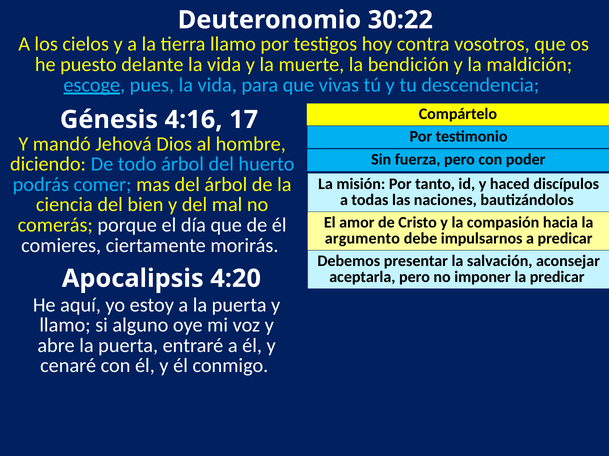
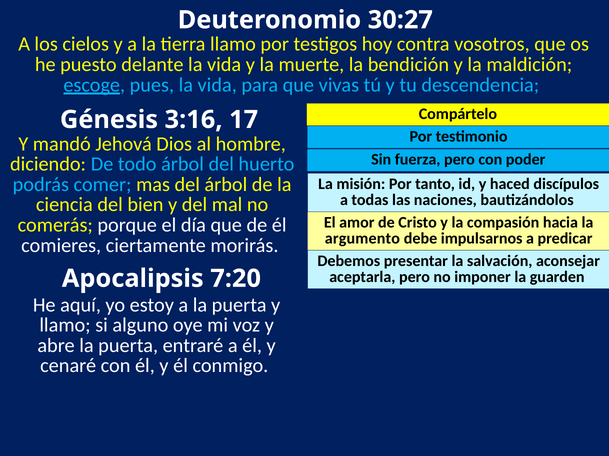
30:22: 30:22 -> 30:27
4:16: 4:16 -> 3:16
la predicar: predicar -> guarden
4:20: 4:20 -> 7:20
